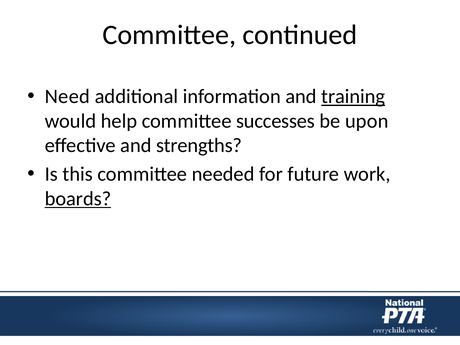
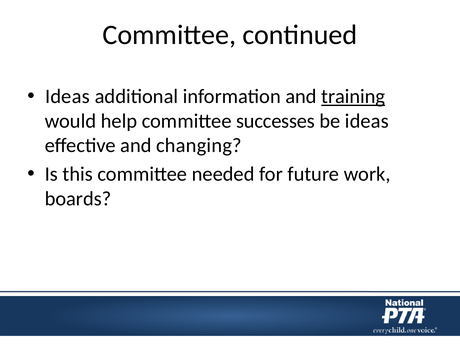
Need at (67, 96): Need -> Ideas
be upon: upon -> ideas
strengths: strengths -> changing
boards underline: present -> none
